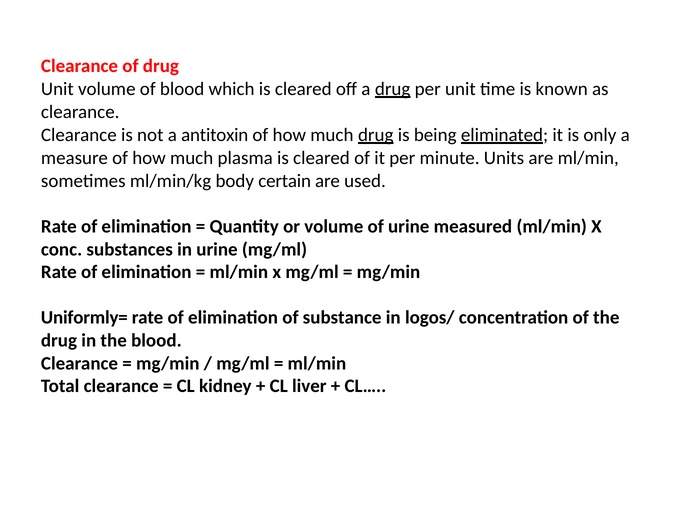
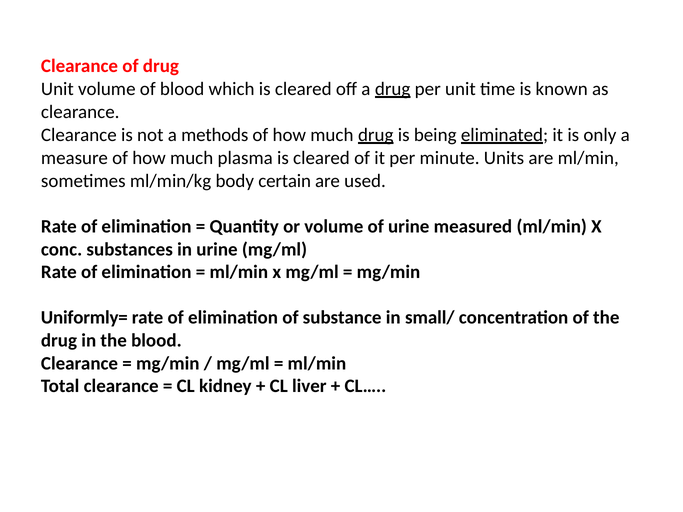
antitoxin: antitoxin -> methods
logos/: logos/ -> small/
